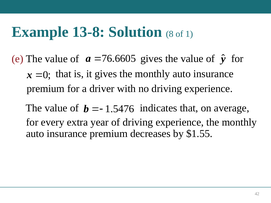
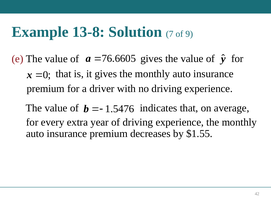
8: 8 -> 7
1: 1 -> 9
